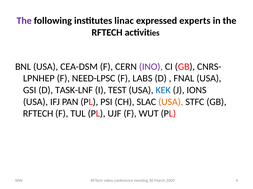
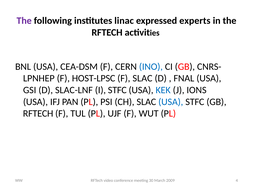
INO colour: purple -> blue
NEED-LPSC: NEED-LPSC -> HOST-LPSC
F LABS: LABS -> SLAC
TASK-LNF: TASK-LNF -> SLAC-LNF
I TEST: TEST -> STFC
USA at (171, 102) colour: orange -> blue
